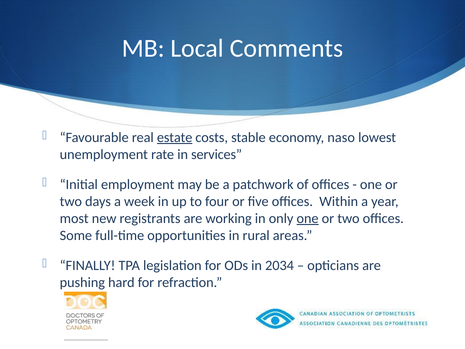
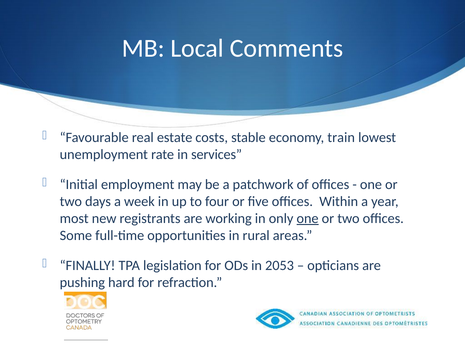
estate underline: present -> none
naso: naso -> train
2034: 2034 -> 2053
